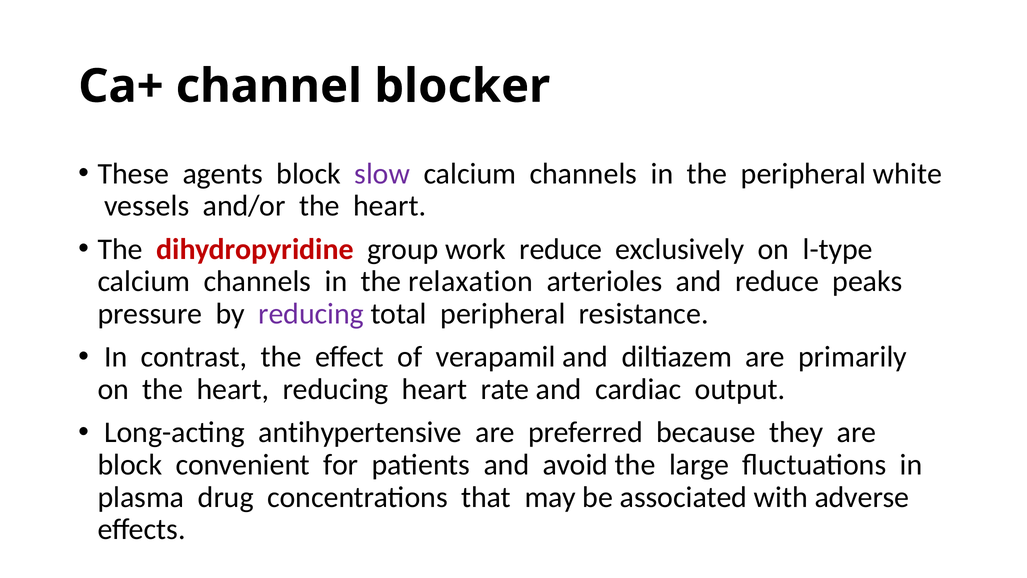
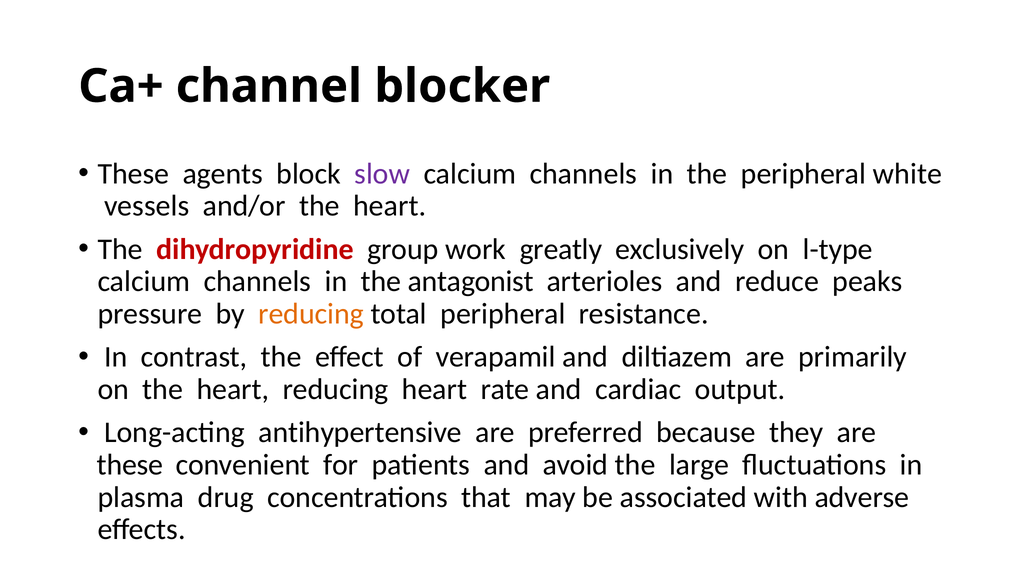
work reduce: reduce -> greatly
relaxation: relaxation -> antagonist
reducing at (311, 314) colour: purple -> orange
block at (130, 465): block -> these
